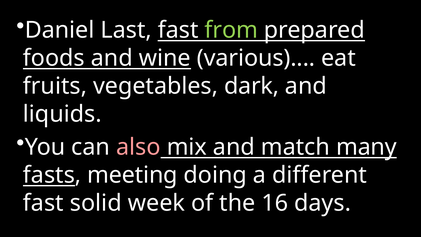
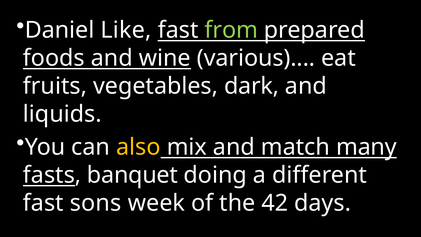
Last: Last -> Like
also colour: pink -> yellow
meeting: meeting -> banquet
solid: solid -> sons
16: 16 -> 42
